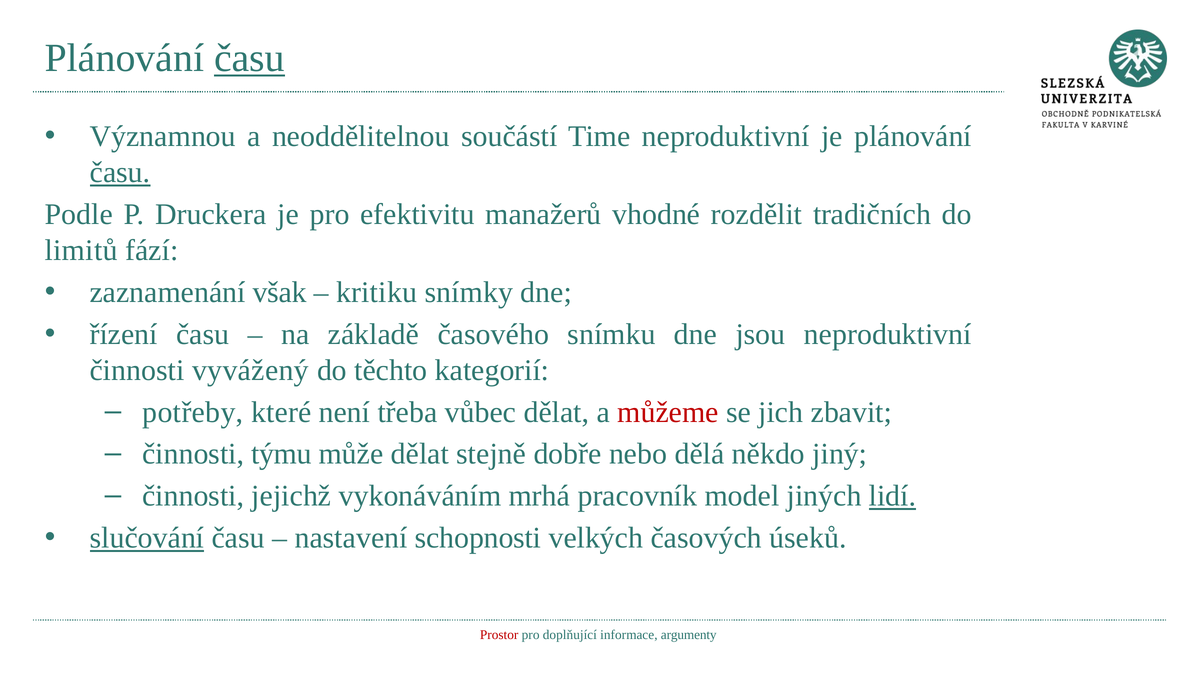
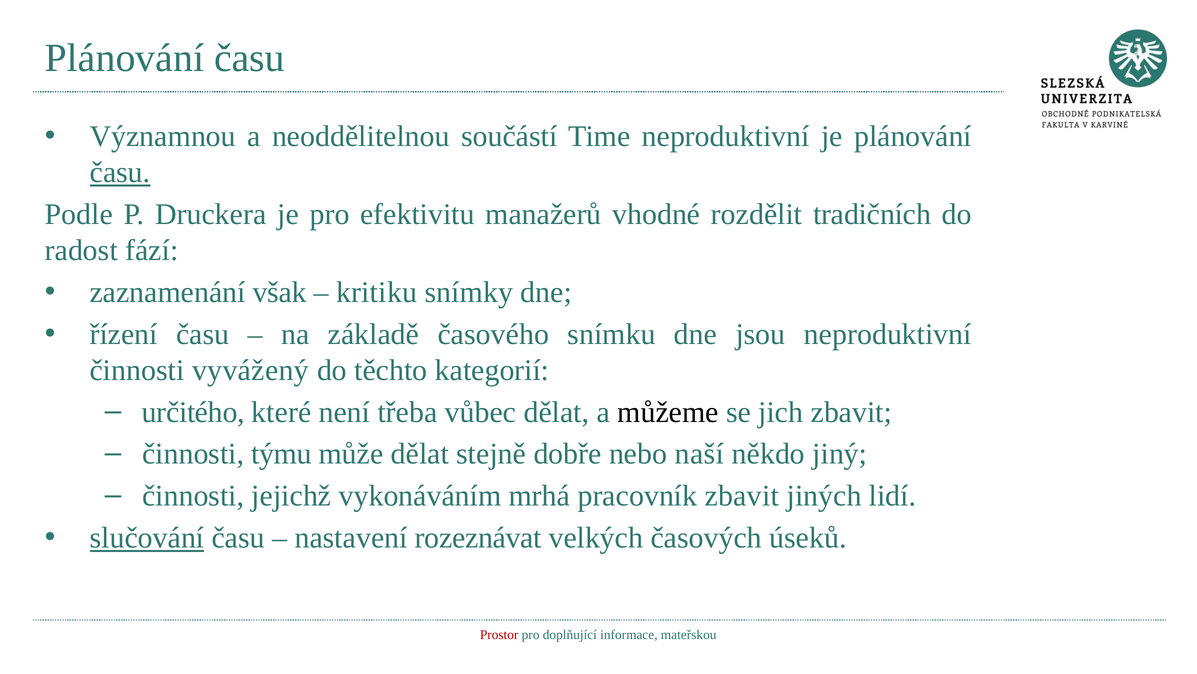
času at (249, 58) underline: present -> none
limitů: limitů -> radost
potřeby: potřeby -> určitého
můžeme colour: red -> black
dělá: dělá -> naší
pracovník model: model -> zbavit
lidí underline: present -> none
schopnosti: schopnosti -> rozeznávat
argumenty: argumenty -> mateřskou
